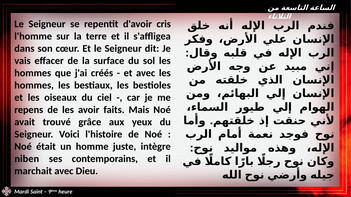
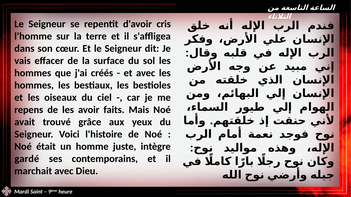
niben: niben -> gardé
